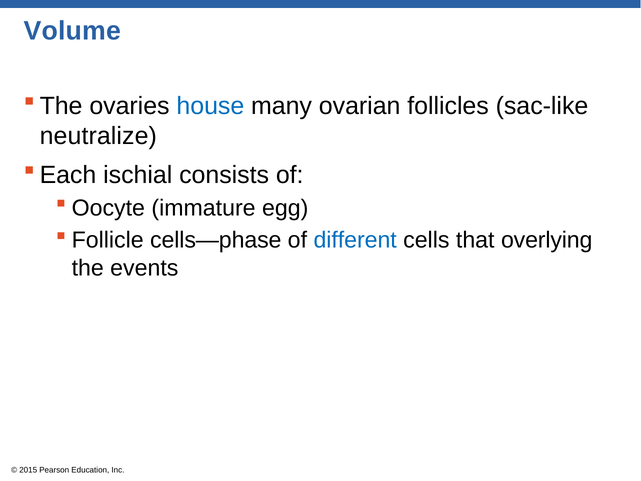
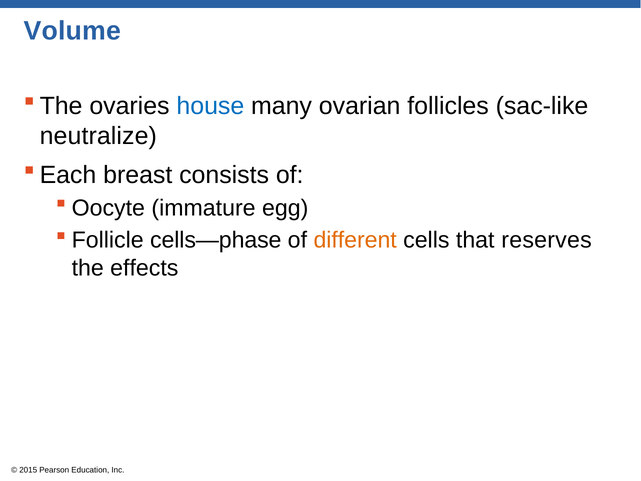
ischial: ischial -> breast
different colour: blue -> orange
overlying: overlying -> reserves
events: events -> effects
